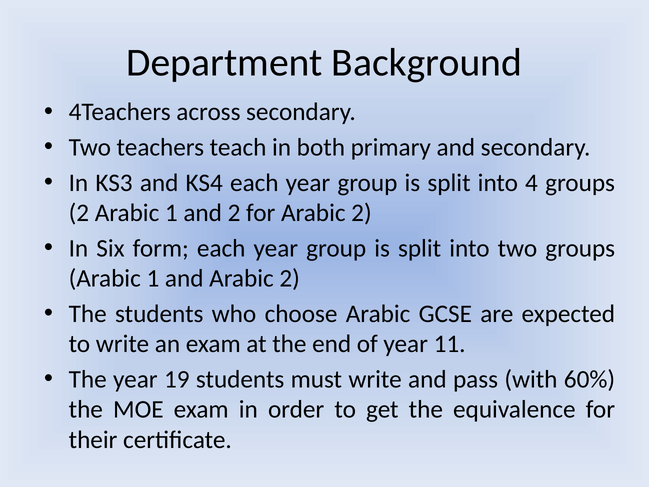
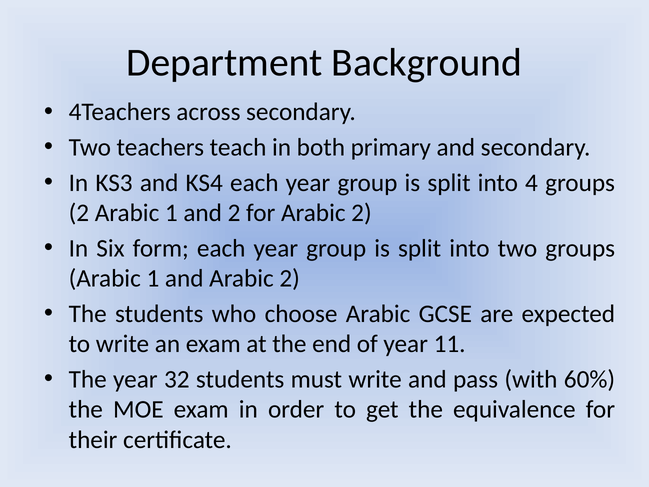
19: 19 -> 32
